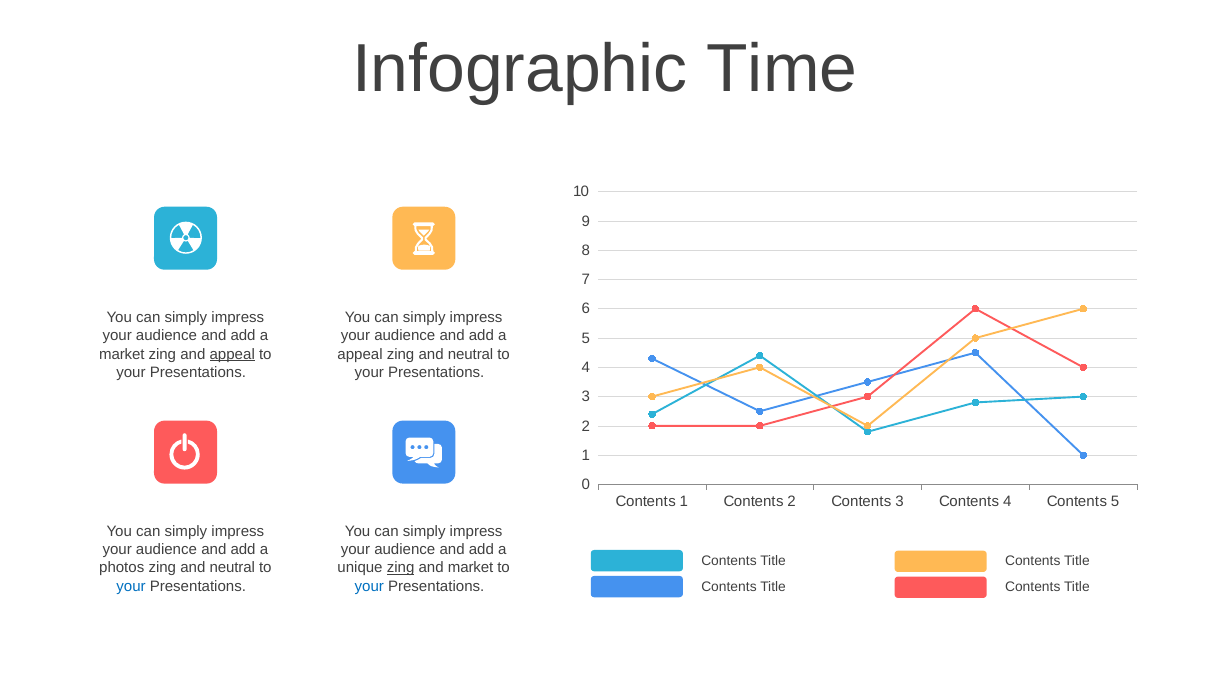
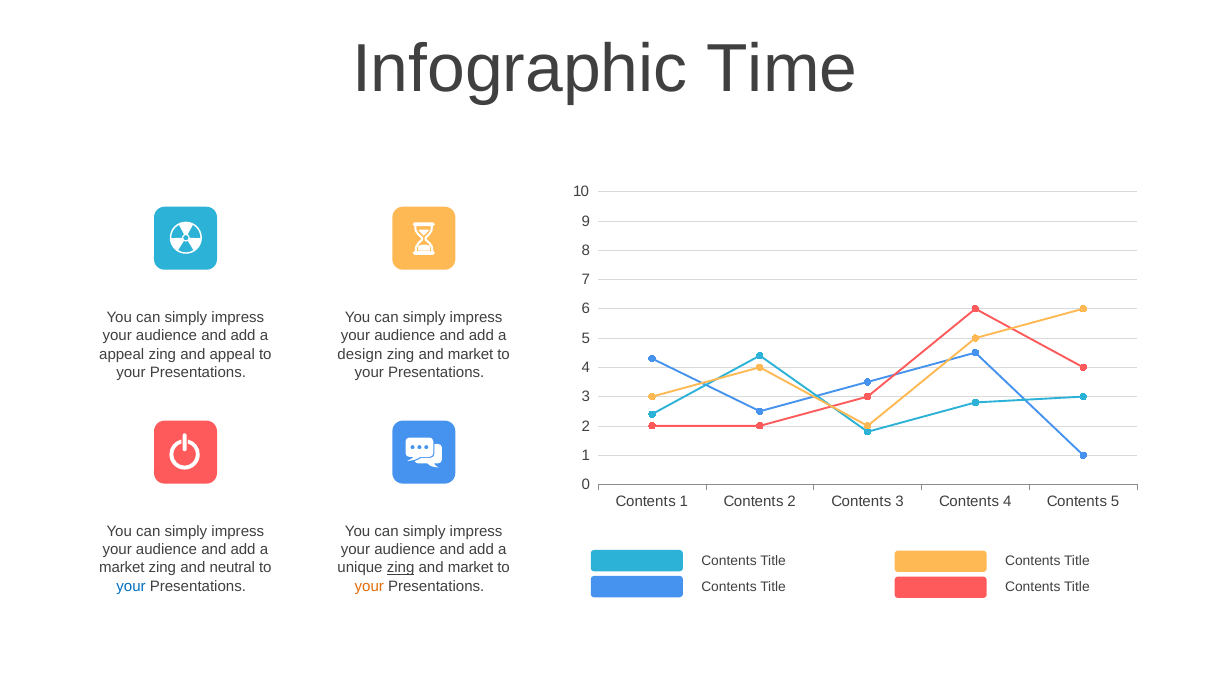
market at (122, 354): market -> appeal
appeal at (232, 354) underline: present -> none
appeal at (360, 354): appeal -> design
neutral at (471, 354): neutral -> market
photos at (122, 568): photos -> market
your at (369, 586) colour: blue -> orange
